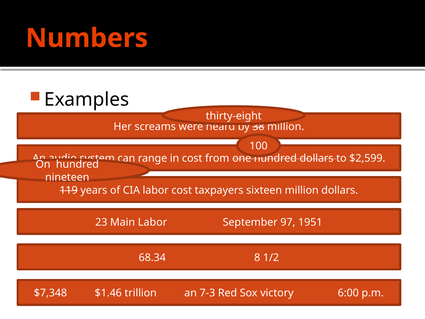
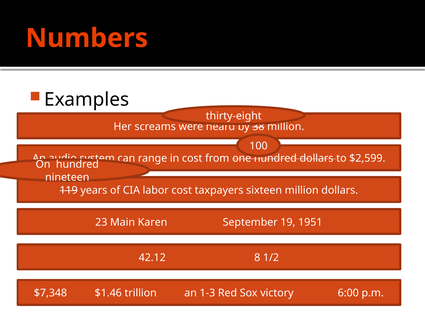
Main Labor: Labor -> Karen
97: 97 -> 19
68.34: 68.34 -> 42.12
7-3: 7-3 -> 1-3
